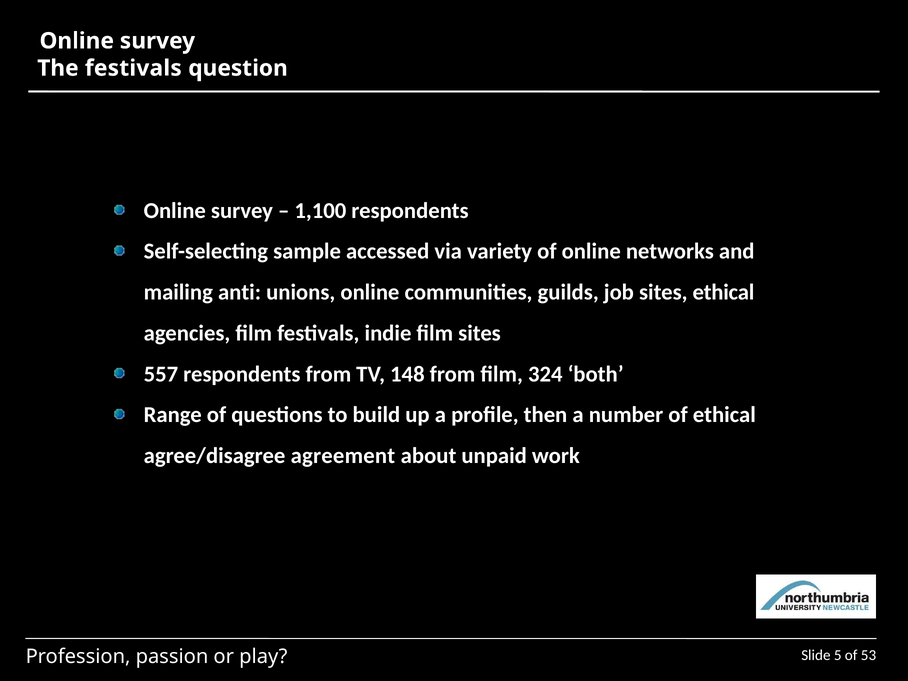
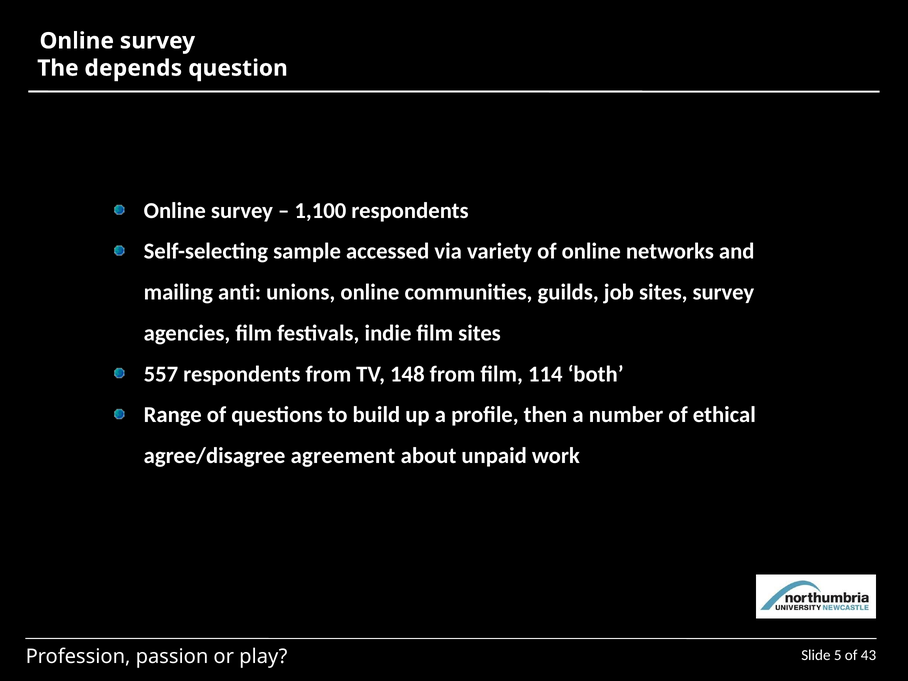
The festivals: festivals -> depends
sites ethical: ethical -> survey
324: 324 -> 114
53: 53 -> 43
